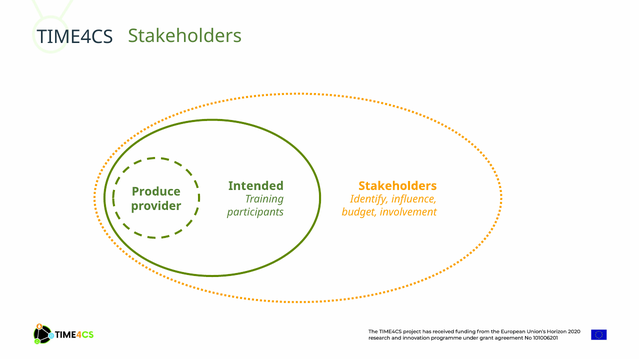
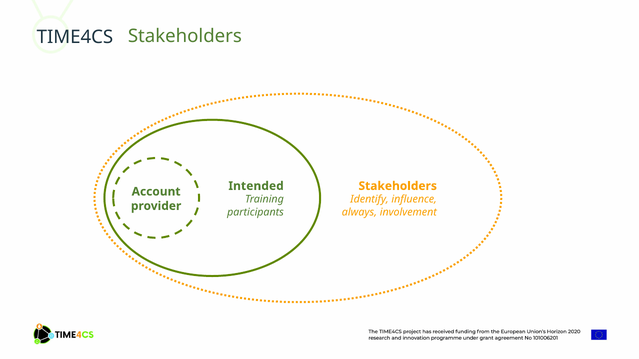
Produce: Produce -> Account
budget: budget -> always
